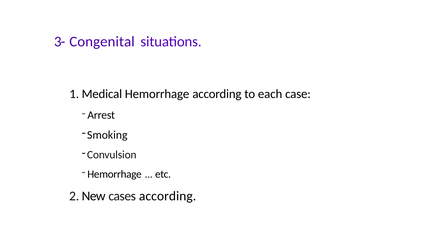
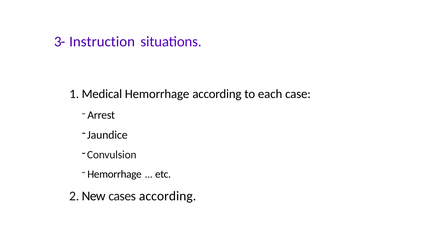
Congenital: Congenital -> Instruction
Smoking: Smoking -> Jaundice
